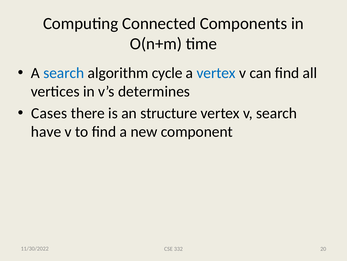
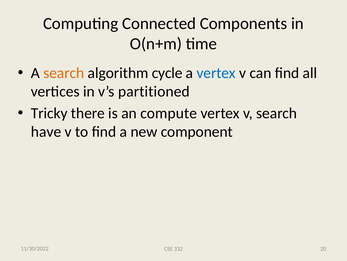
search at (64, 73) colour: blue -> orange
determines: determines -> partitioned
Cases: Cases -> Tricky
structure: structure -> compute
